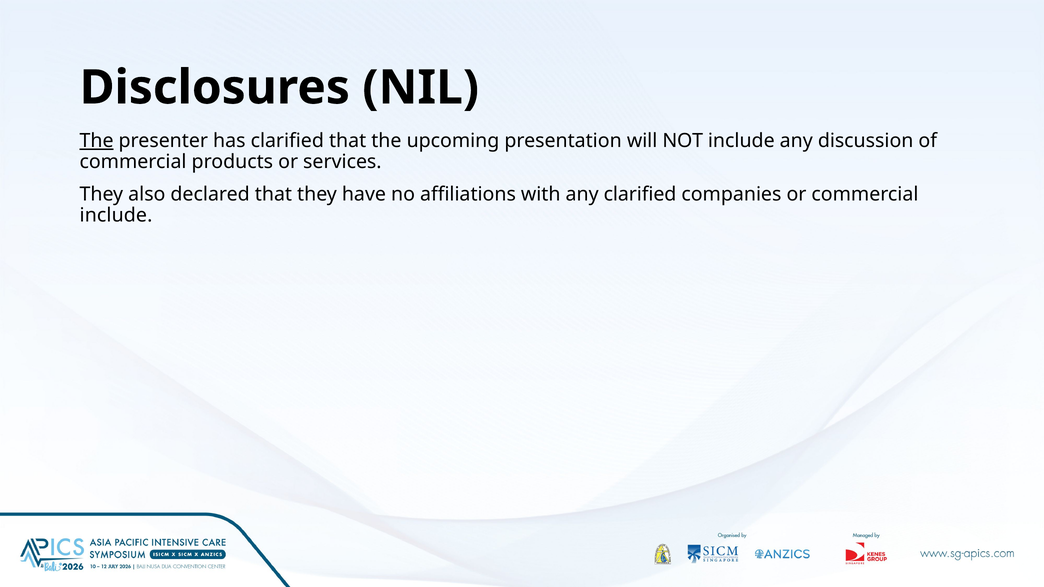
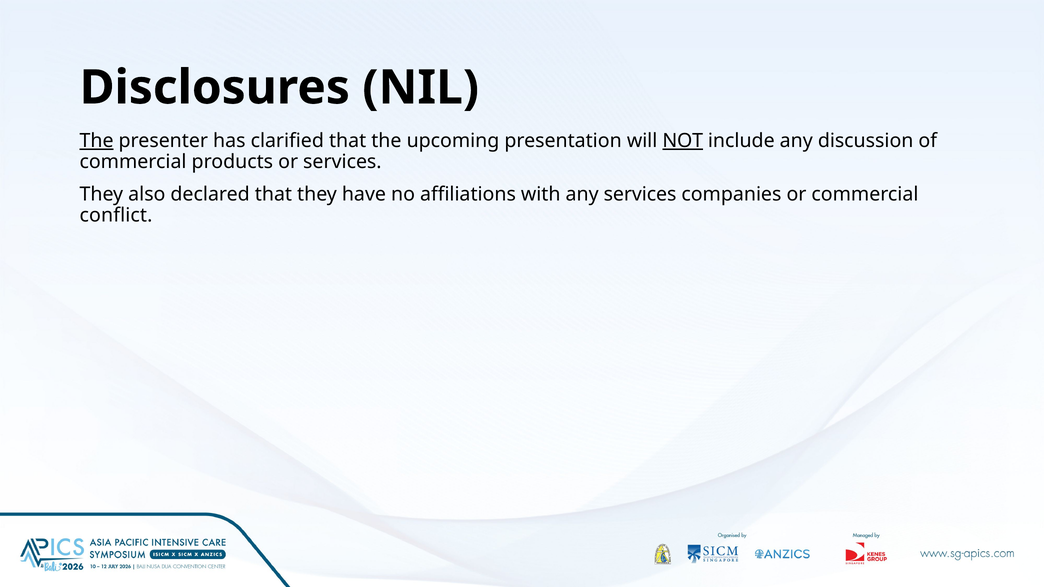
NOT underline: none -> present
any clarified: clarified -> services
include at (116, 215): include -> conflict
